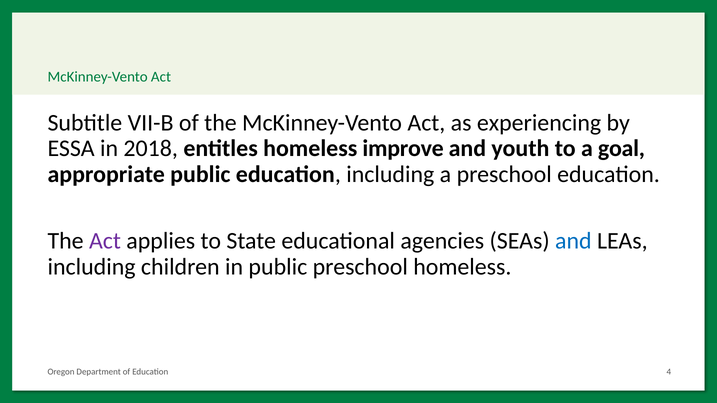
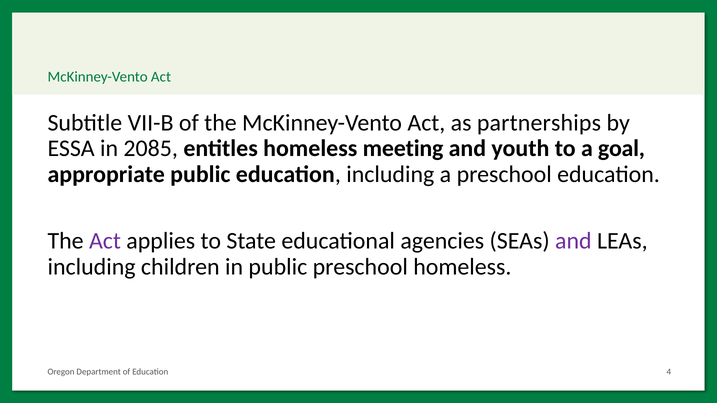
experiencing: experiencing -> partnerships
2018: 2018 -> 2085
improve: improve -> meeting
and at (573, 241) colour: blue -> purple
